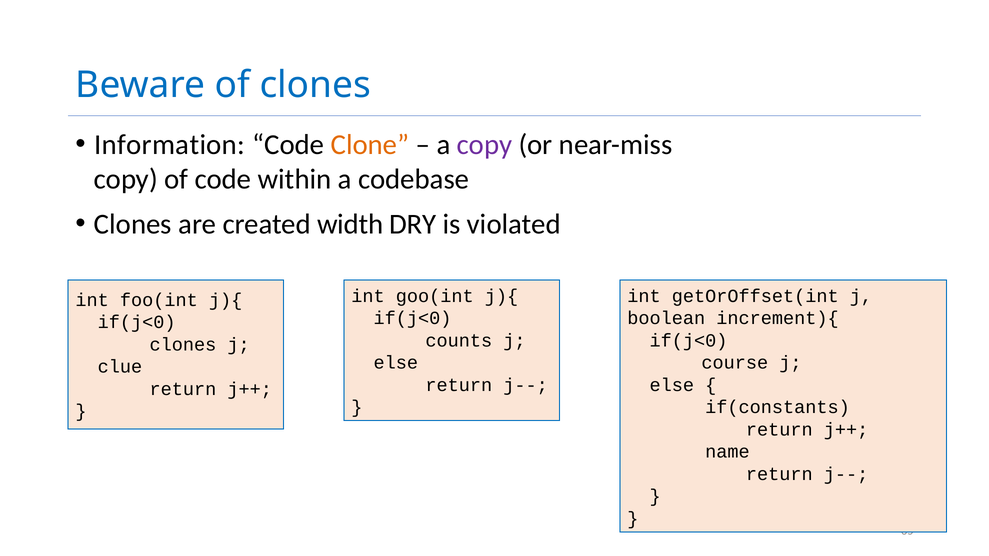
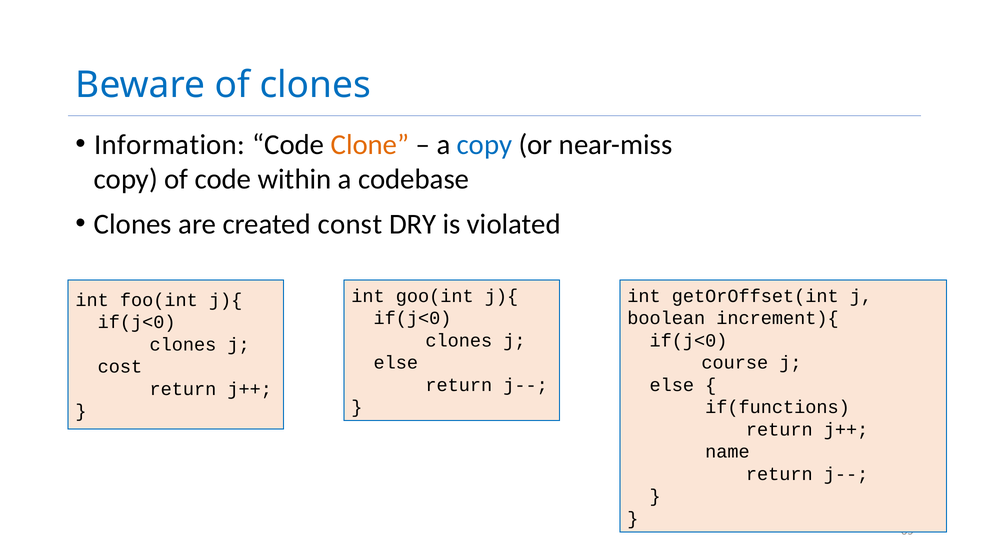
copy at (485, 145) colour: purple -> blue
width: width -> const
counts at (459, 341): counts -> clones
clue: clue -> cost
if(constants: if(constants -> if(functions
